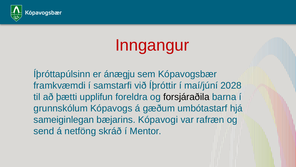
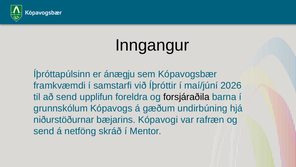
Inngangur colour: red -> black
2028: 2028 -> 2026
að þætti: þætti -> send
umbótastarf: umbótastarf -> undirbúning
sameiginlegan: sameiginlegan -> niðurstöðurnar
